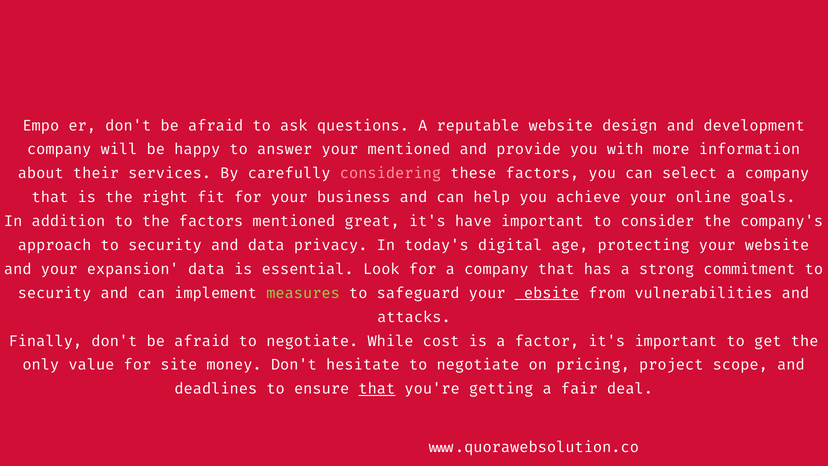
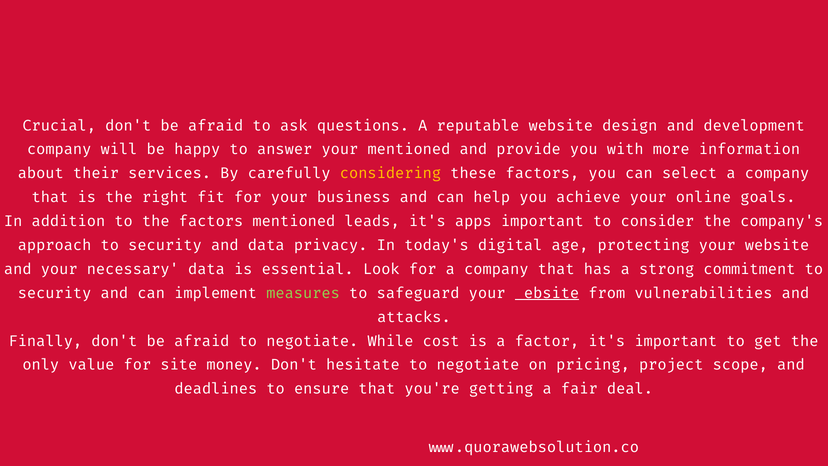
Empower: Empower -> Crucial
considering colour: pink -> yellow
great: great -> leads
have: have -> apps
expansion: expansion -> necessary
that at (377, 389) underline: present -> none
